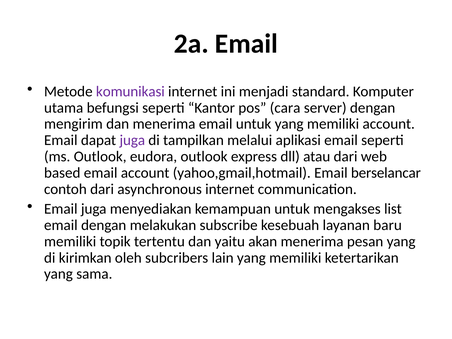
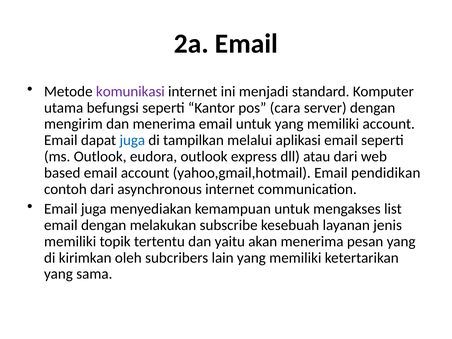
juga at (132, 140) colour: purple -> blue
berselancar: berselancar -> pendidikan
baru: baru -> jenis
